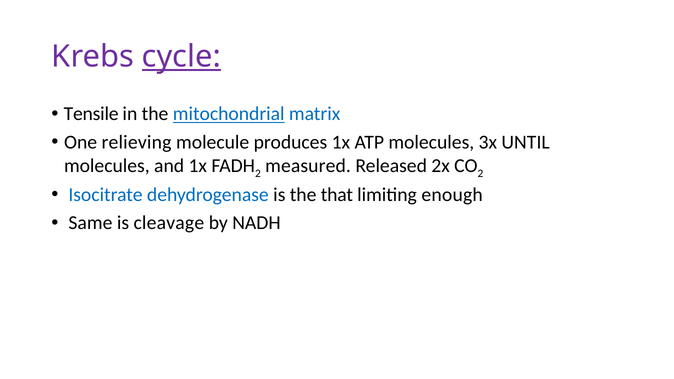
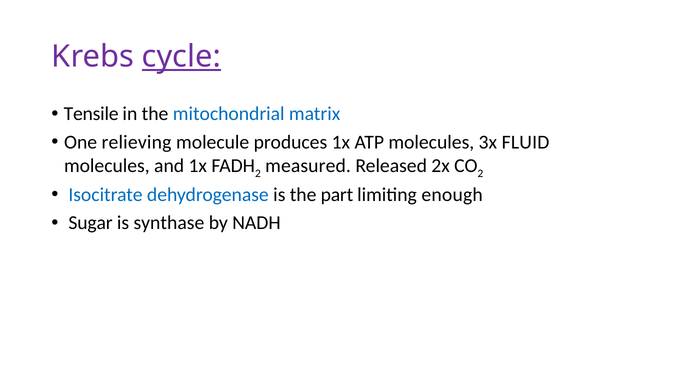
mitochondrial underline: present -> none
UNTIL: UNTIL -> FLUID
that: that -> part
Same: Same -> Sugar
cleavage: cleavage -> synthase
